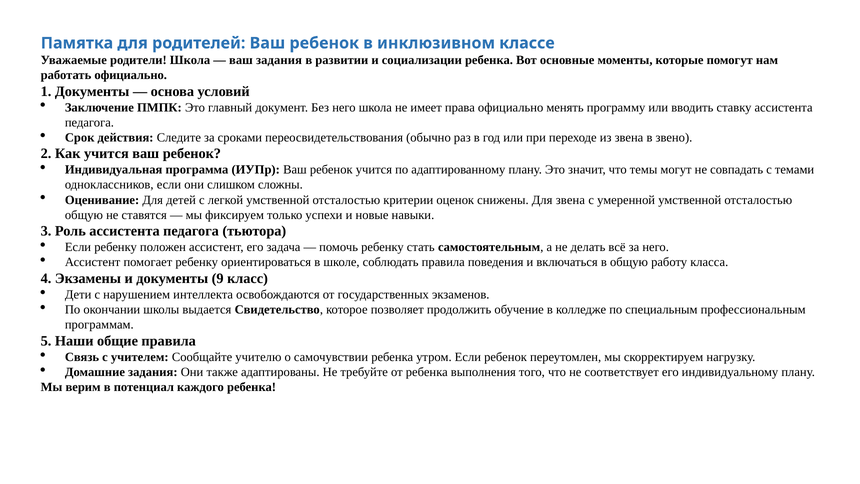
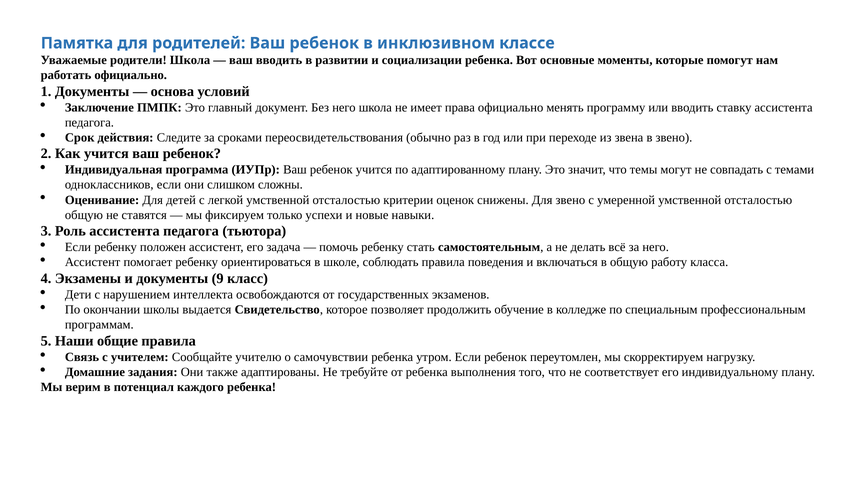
ваш задания: задания -> вводить
Для звена: звена -> звено
